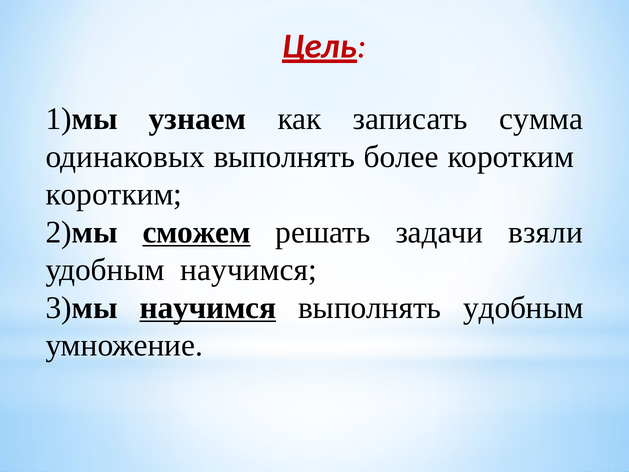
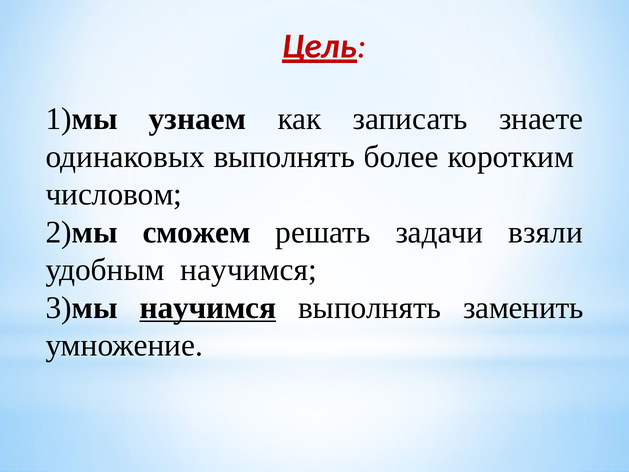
сумма: сумма -> знаете
коротким at (114, 194): коротким -> числовом
сможем underline: present -> none
выполнять удобным: удобным -> заменить
